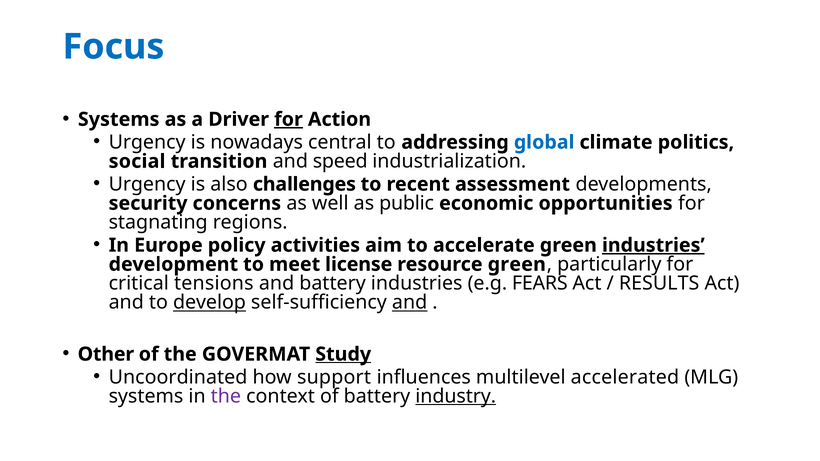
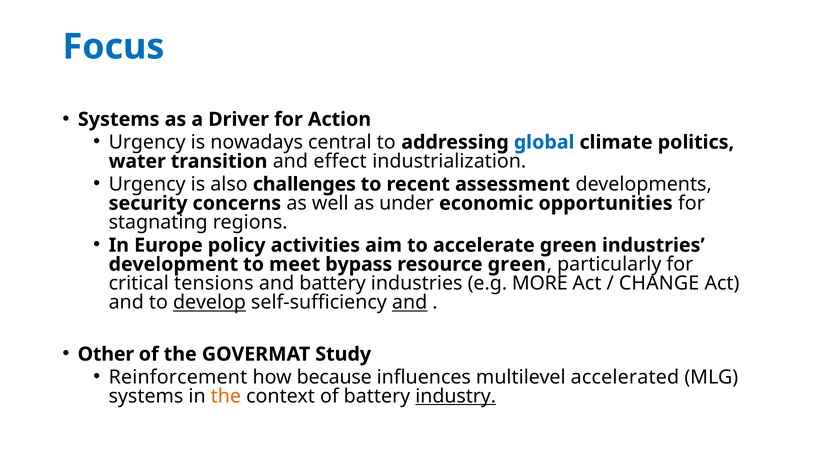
for at (288, 119) underline: present -> none
social: social -> water
speed: speed -> effect
public: public -> under
industries at (653, 245) underline: present -> none
license: license -> bypass
FEARS: FEARS -> MORE
RESULTS: RESULTS -> CHANGE
Study underline: present -> none
Uncoordinated: Uncoordinated -> Reinforcement
support: support -> because
the at (226, 396) colour: purple -> orange
